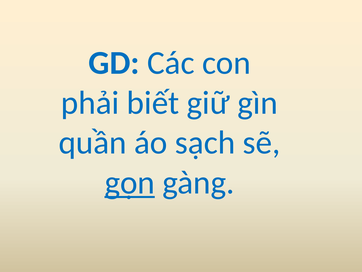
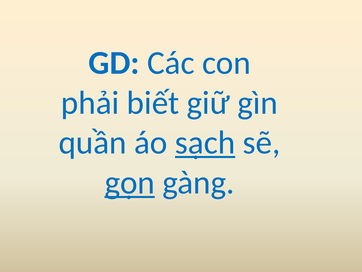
sạch underline: none -> present
